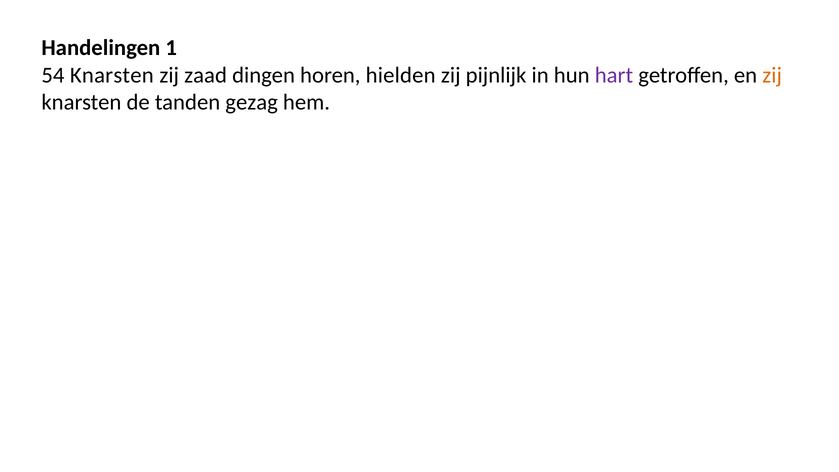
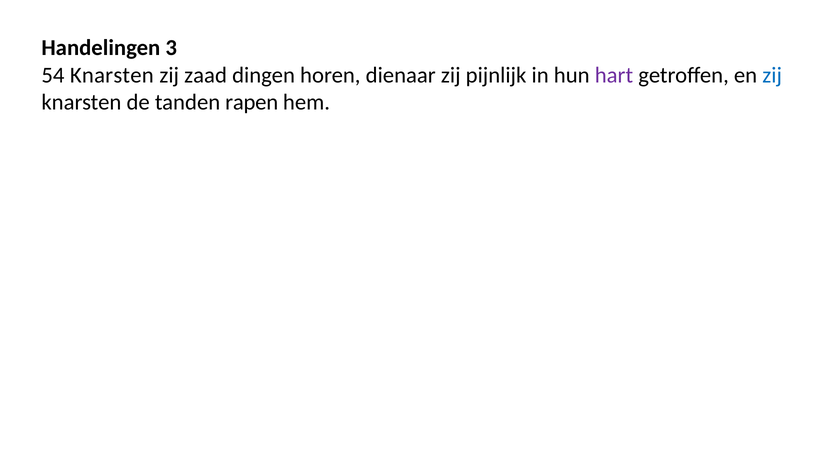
1: 1 -> 3
hielden: hielden -> dienaar
zij at (772, 75) colour: orange -> blue
gezag: gezag -> rapen
